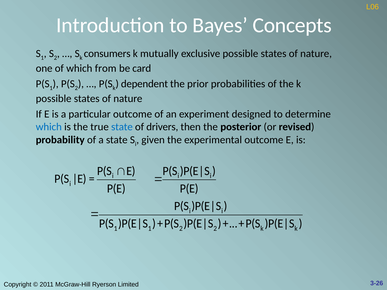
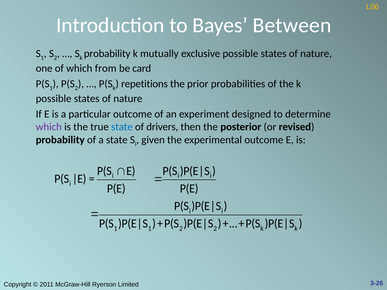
Concepts: Concepts -> Between
k consumers: consumers -> probability
dependent: dependent -> repetitions
which at (49, 127) colour: blue -> purple
